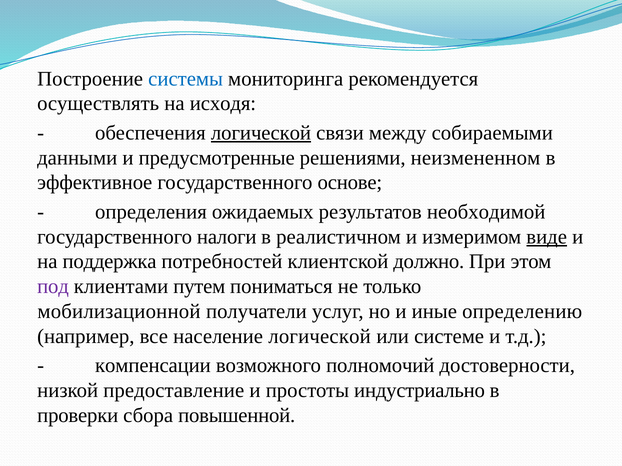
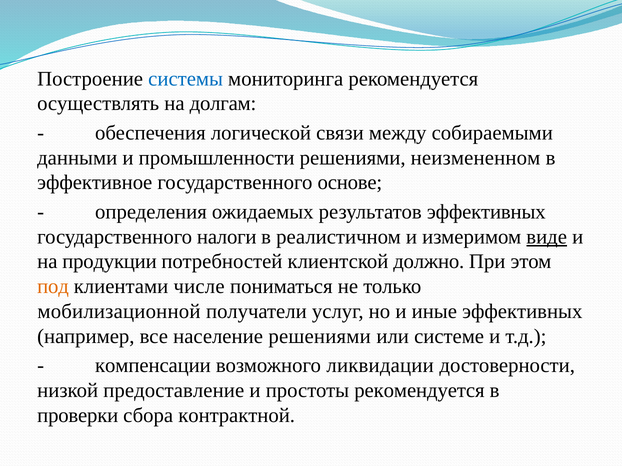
исходя: исходя -> долгам
логической at (261, 133) underline: present -> none
предусмотренные: предусмотренные -> промышленности
результатов необходимой: необходимой -> эффективных
поддержка: поддержка -> продукции
под colour: purple -> orange
путем: путем -> числе
иные определению: определению -> эффективных
население логической: логической -> решениями
полномочий: полномочий -> ликвидации
простоты индустриально: индустриально -> рекомендуется
повышенной: повышенной -> контрактной
